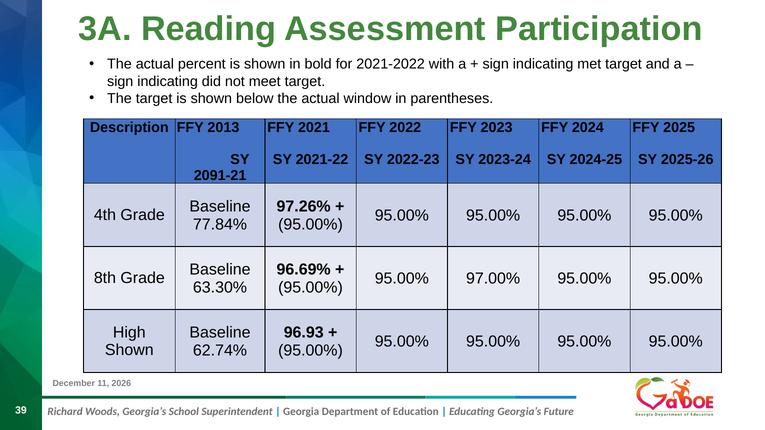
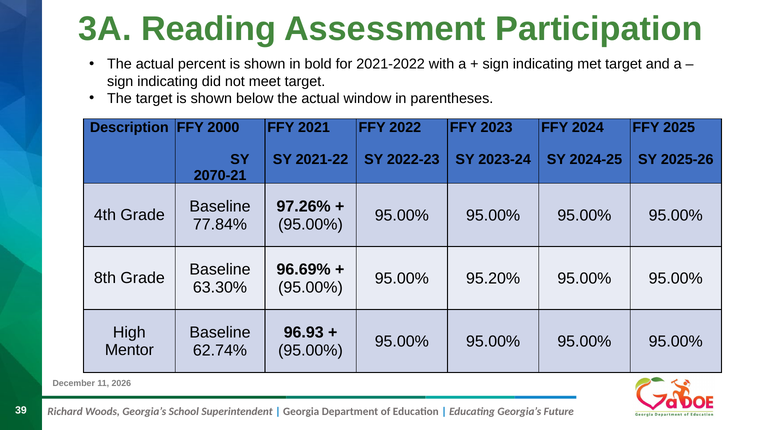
2013: 2013 -> 2000
2091-21: 2091-21 -> 2070-21
97.00%: 97.00% -> 95.20%
Shown at (129, 350): Shown -> Mentor
